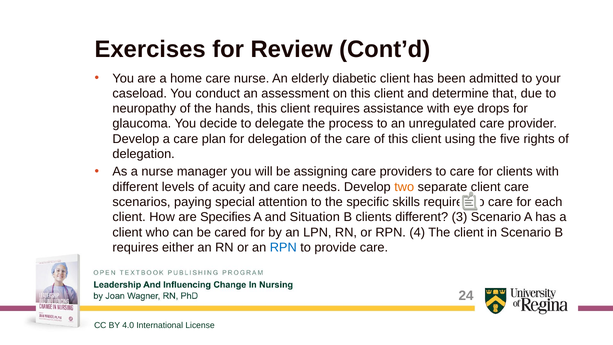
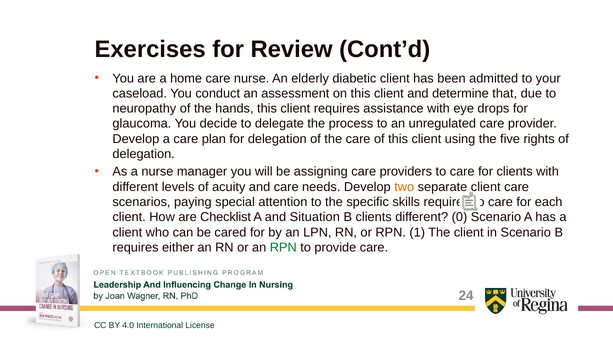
Specifies: Specifies -> Checklist
3: 3 -> 0
4: 4 -> 1
RPN at (283, 247) colour: blue -> green
